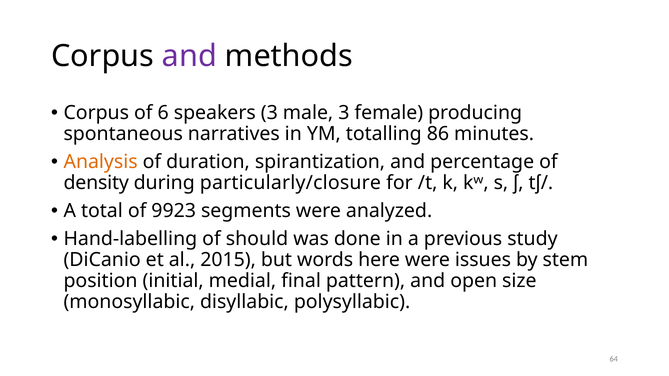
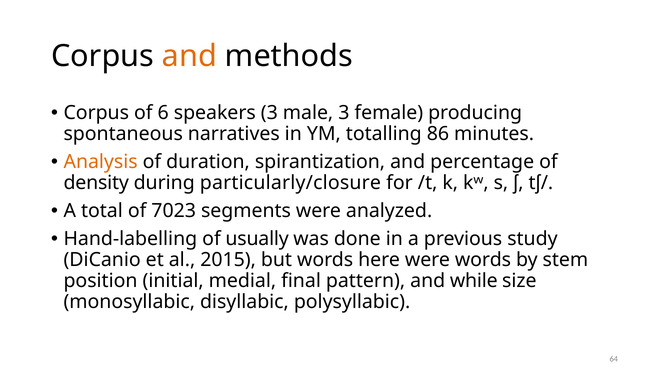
and at (189, 56) colour: purple -> orange
9923: 9923 -> 7023
should: should -> usually
were issues: issues -> words
open: open -> while
